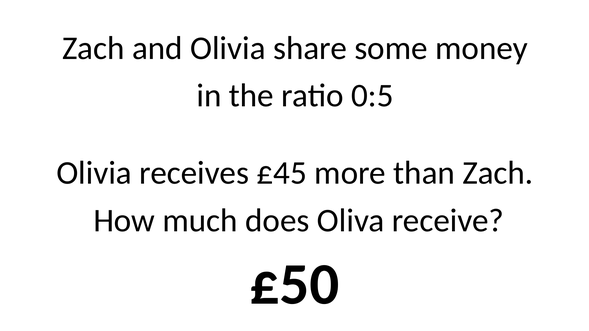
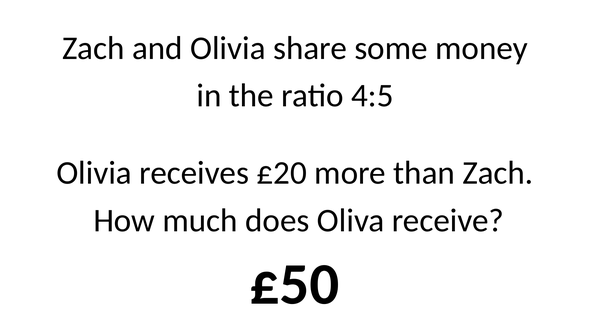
0:5: 0:5 -> 4:5
£45: £45 -> £20
